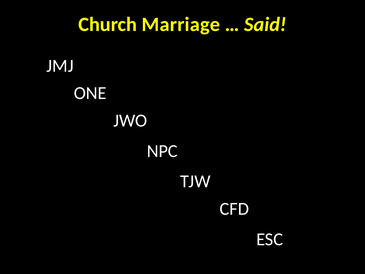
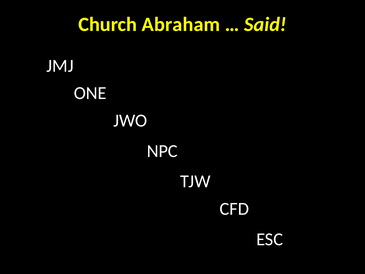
Marriage: Marriage -> Abraham
